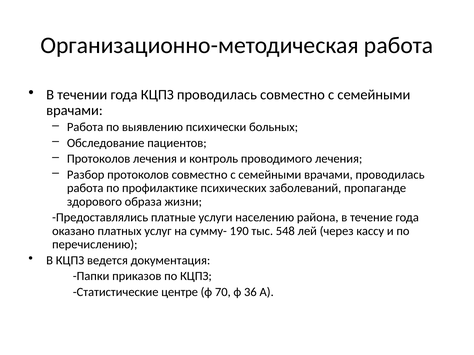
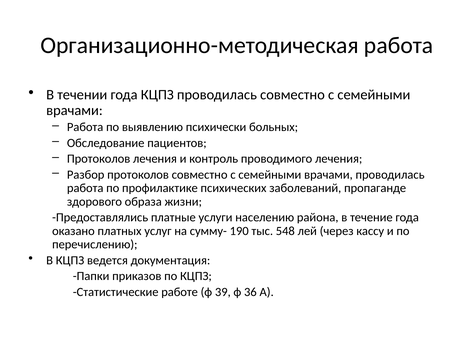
центре: центре -> работе
70: 70 -> 39
